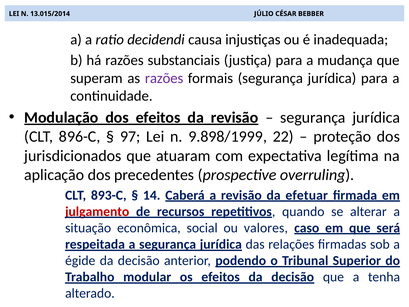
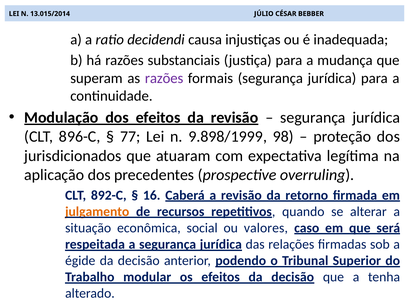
97: 97 -> 77
22: 22 -> 98
893-C: 893-C -> 892-C
14: 14 -> 16
efetuar: efetuar -> retorno
julgamento colour: red -> orange
